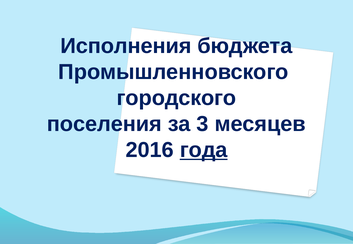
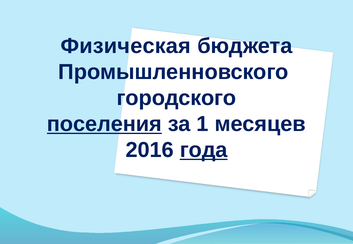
Исполнения: Исполнения -> Физическая
поселения underline: none -> present
3: 3 -> 1
